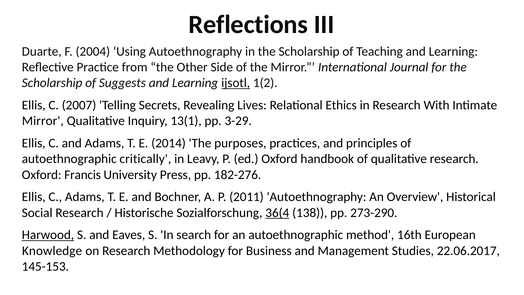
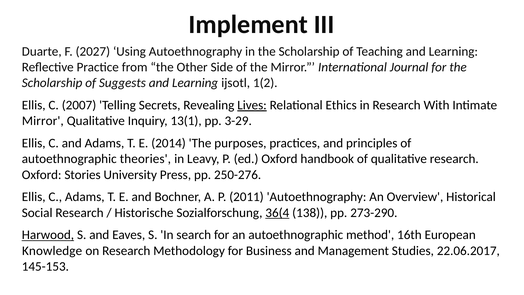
Reflections: Reflections -> Implement
2004: 2004 -> 2027
ijsotl underline: present -> none
Lives underline: none -> present
critically: critically -> theories
Francis: Francis -> Stories
182-276: 182-276 -> 250-276
